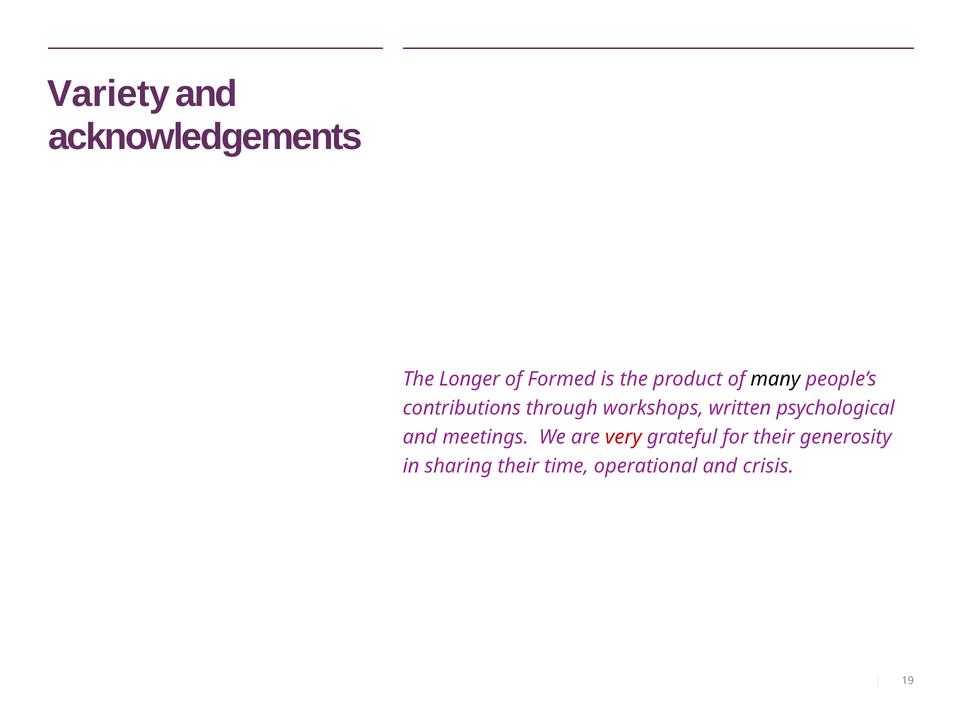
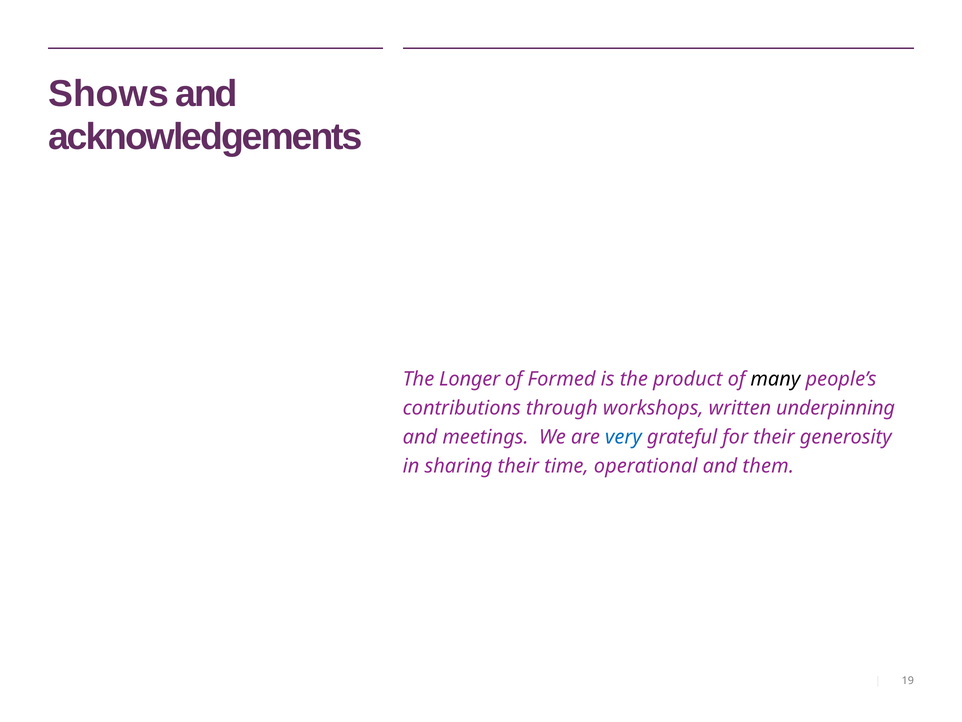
Variety: Variety -> Shows
psychological: psychological -> underpinning
very colour: red -> blue
crisis: crisis -> them
